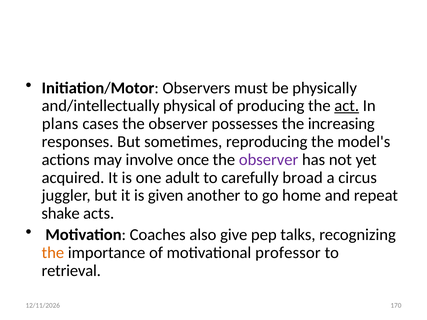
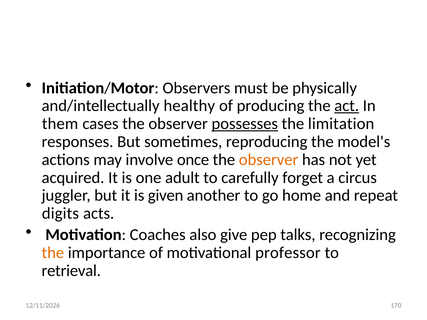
physical: physical -> healthy
plans: plans -> them
possesses underline: none -> present
increasing: increasing -> limitation
observer at (269, 160) colour: purple -> orange
broad: broad -> forget
shake: shake -> digits
